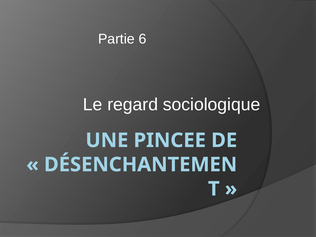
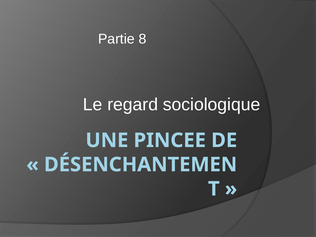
6: 6 -> 8
